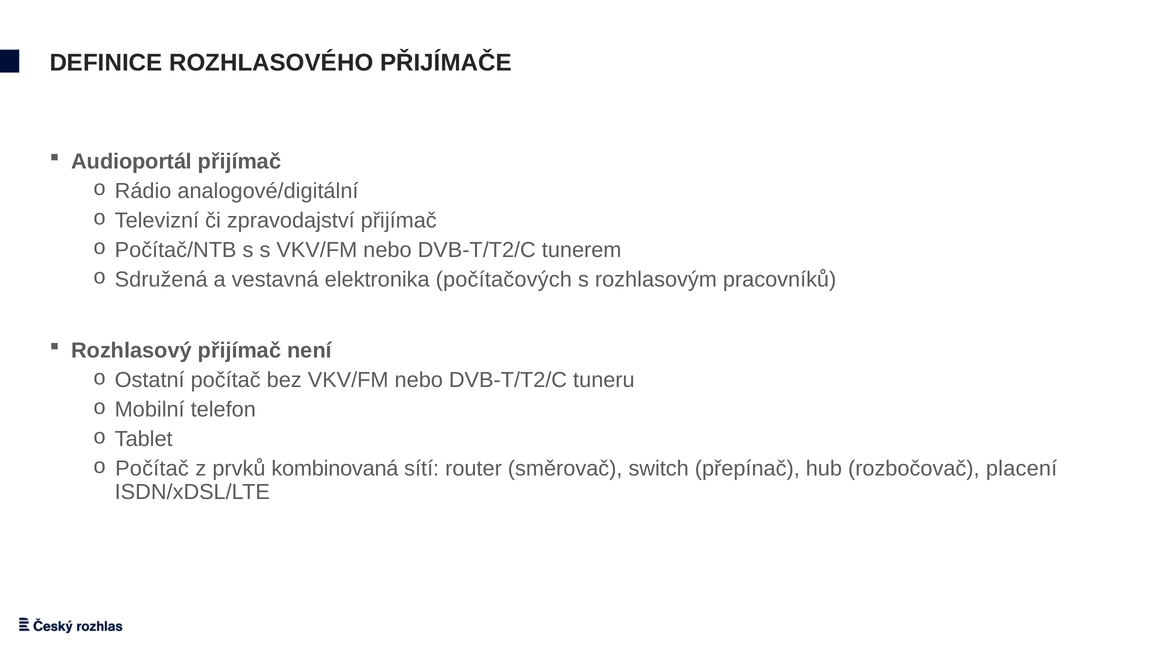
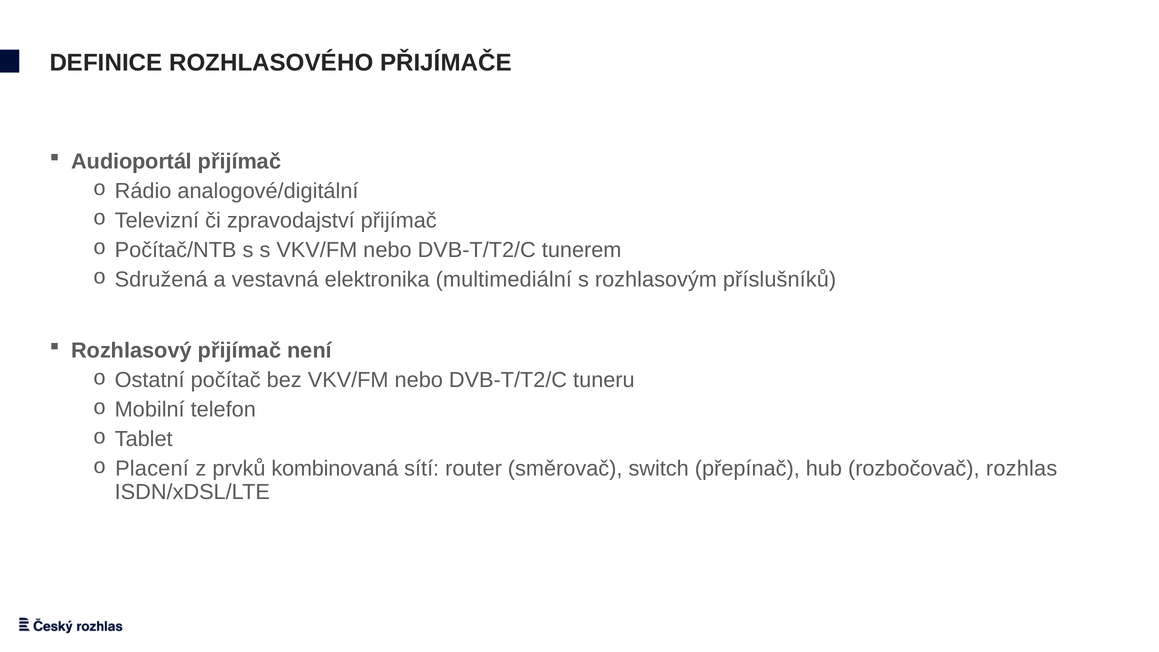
počítačových: počítačových -> multimediální
pracovníků: pracovníků -> příslušníků
Počítač at (152, 468): Počítač -> Placení
placení: placení -> rozhlas
